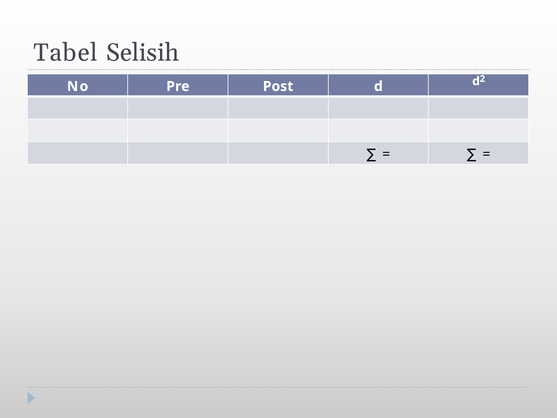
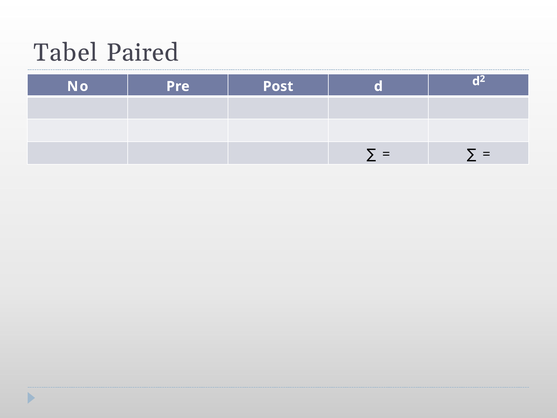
Selisih: Selisih -> Paired
